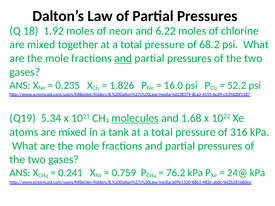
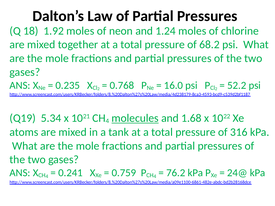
6.22: 6.22 -> 1.24
and at (123, 58) underline: present -> none
1.826: 1.826 -> 0.768
